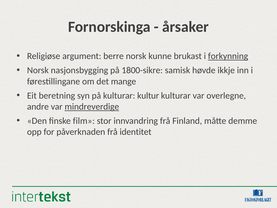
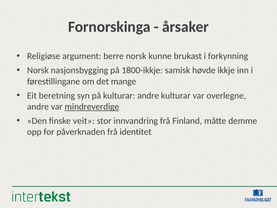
forkynning underline: present -> none
1800-sikre: 1800-sikre -> 1800-ikkje
kulturar kultur: kultur -> andre
film: film -> veit
